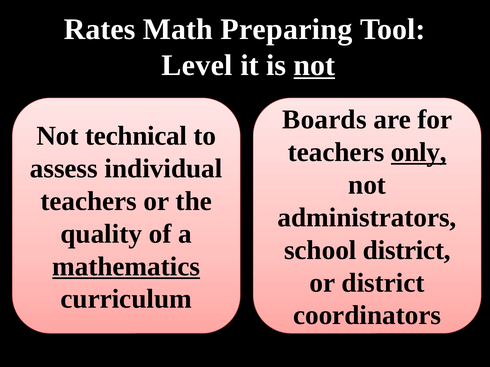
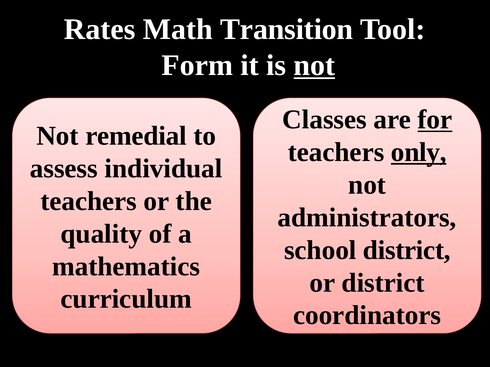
Preparing: Preparing -> Transition
Level: Level -> Form
Boards: Boards -> Classes
for underline: none -> present
technical: technical -> remedial
mathematics underline: present -> none
